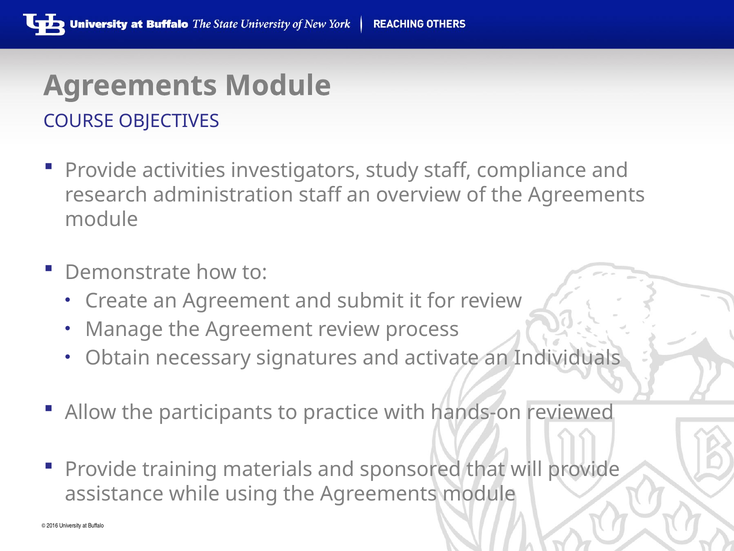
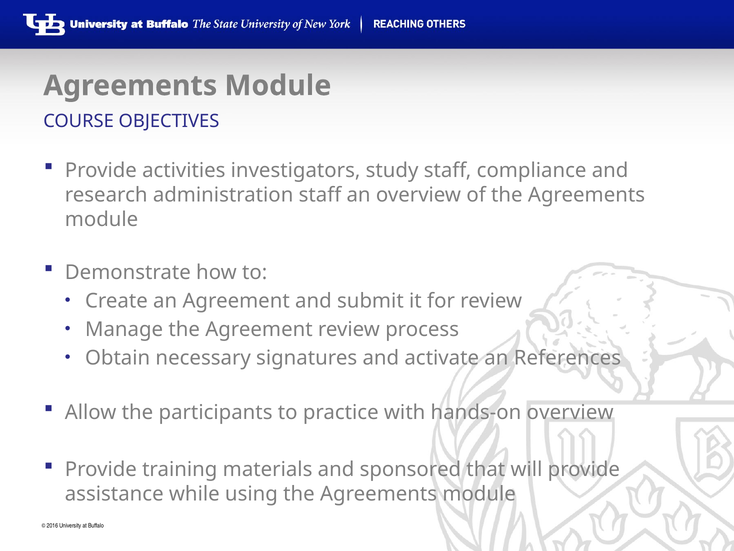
Individuals: Individuals -> References
hands-on reviewed: reviewed -> overview
